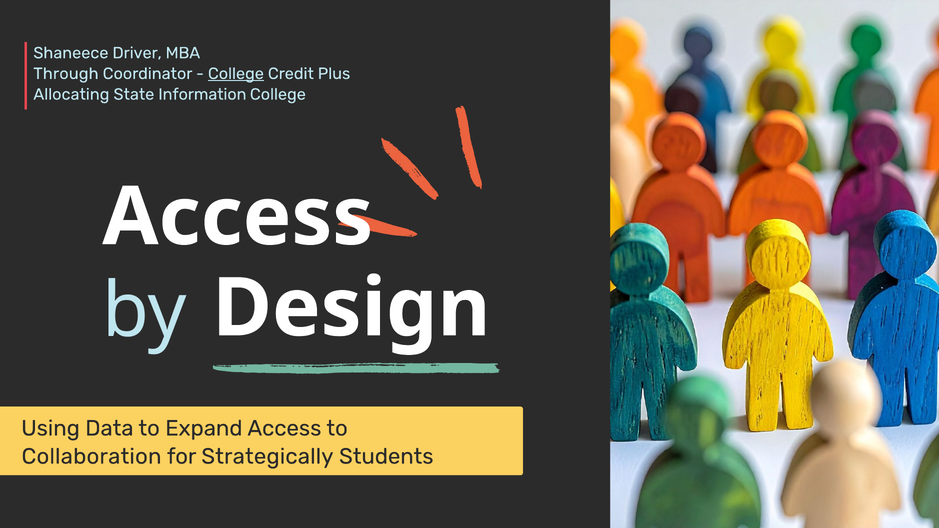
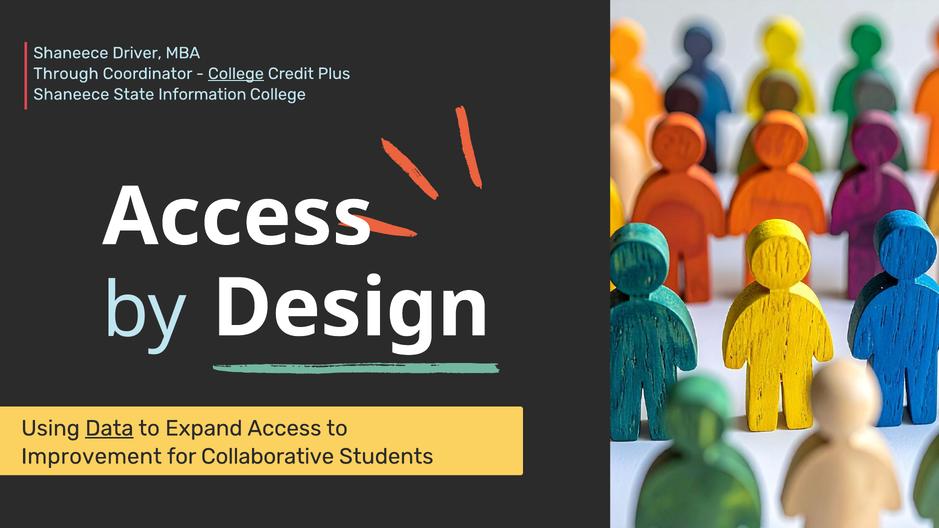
Allocating at (71, 94): Allocating -> Shaneece
Data underline: none -> present
Collaboration: Collaboration -> Improvement
Strategically: Strategically -> Collaborative
